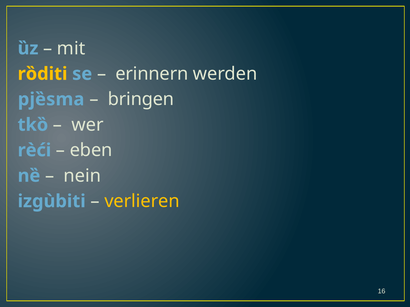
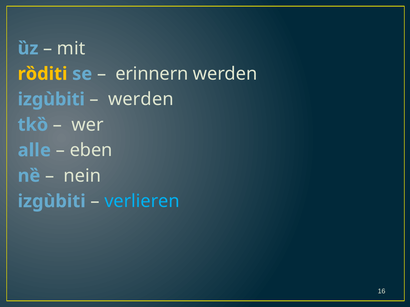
pjȅsma at (51, 99): pjȅsma -> izgùbiti
bringen at (141, 99): bringen -> werden
rèći: rèći -> alle
verlieren colour: yellow -> light blue
